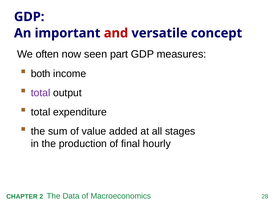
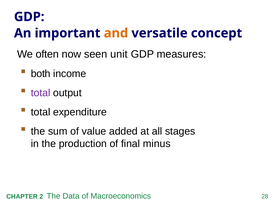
and colour: red -> orange
part: part -> unit
hourly: hourly -> minus
